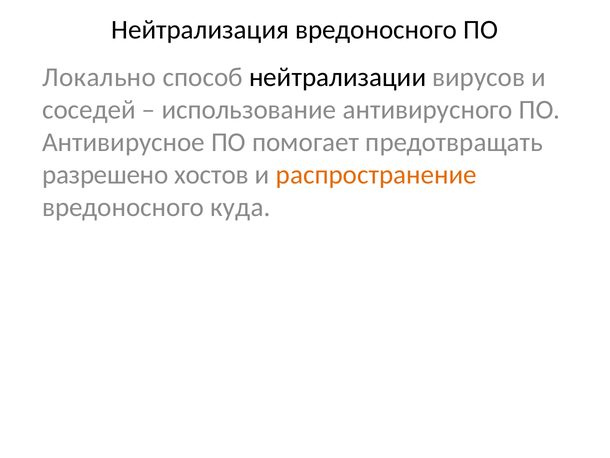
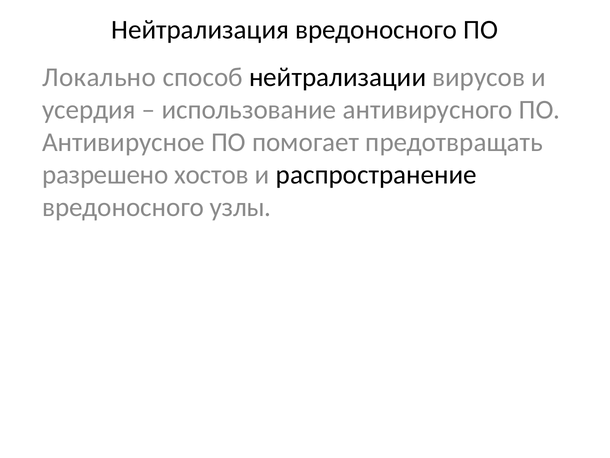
соседей: соседей -> усердия
распространение colour: orange -> black
куда: куда -> узлы
